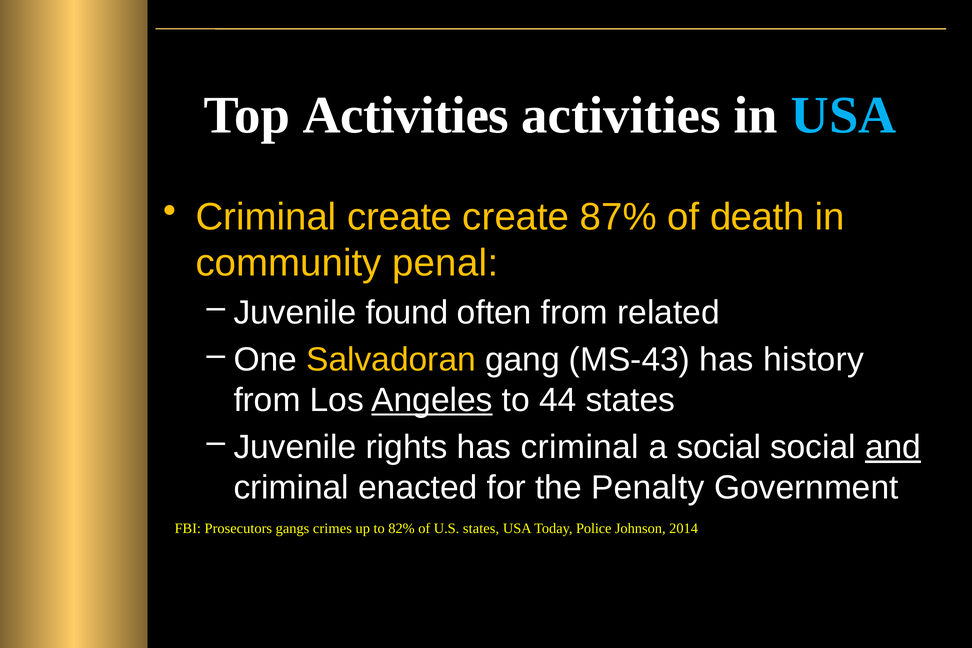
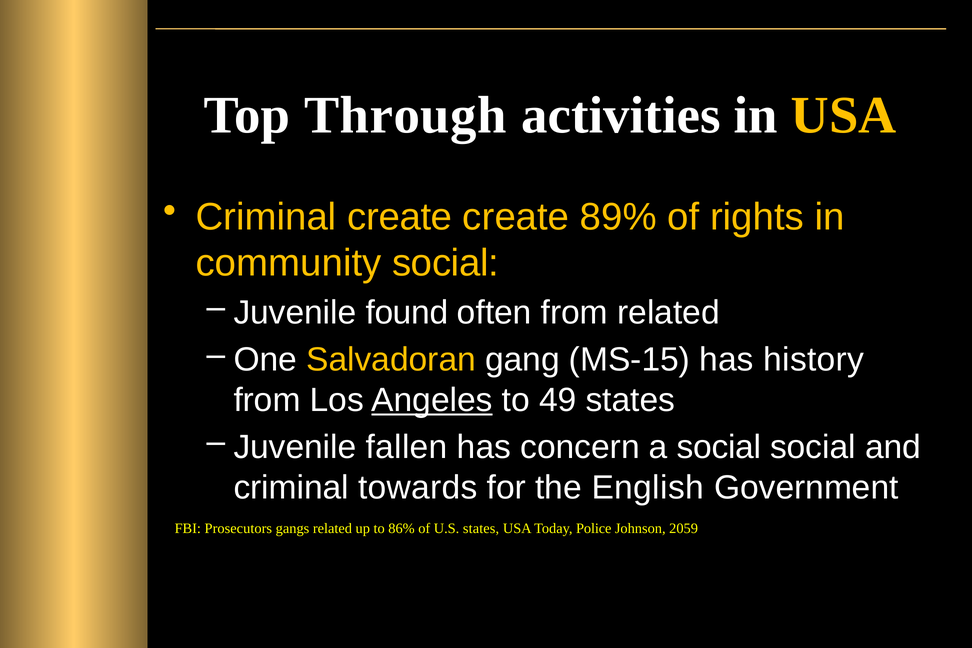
Top Activities: Activities -> Through
USA at (844, 115) colour: light blue -> yellow
87%: 87% -> 89%
death: death -> rights
community penal: penal -> social
MS-43: MS-43 -> MS-15
44: 44 -> 49
rights: rights -> fallen
has criminal: criminal -> concern
and underline: present -> none
enacted: enacted -> towards
Penalty: Penalty -> English
gangs crimes: crimes -> related
82%: 82% -> 86%
2014: 2014 -> 2059
